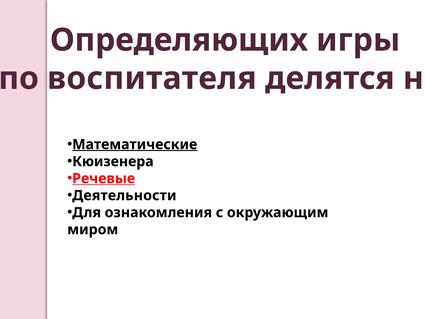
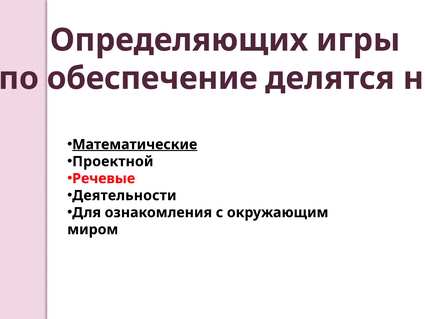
воспитателя: воспитателя -> обеспечение
Кюизенера: Кюизенера -> Проектной
Речевые underline: present -> none
